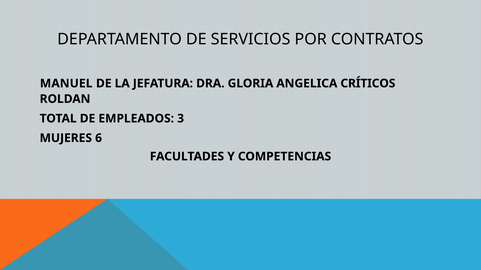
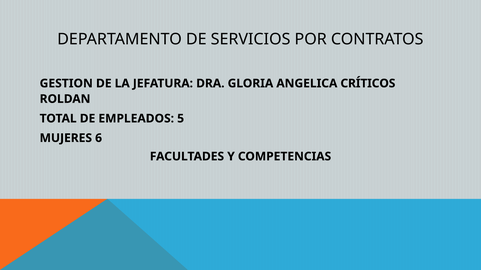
MANUEL: MANUEL -> GESTION
3: 3 -> 5
